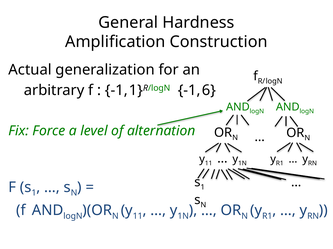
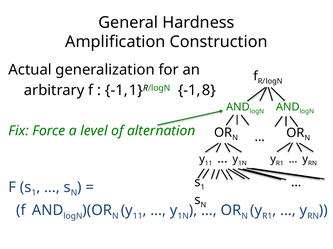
6: 6 -> 8
